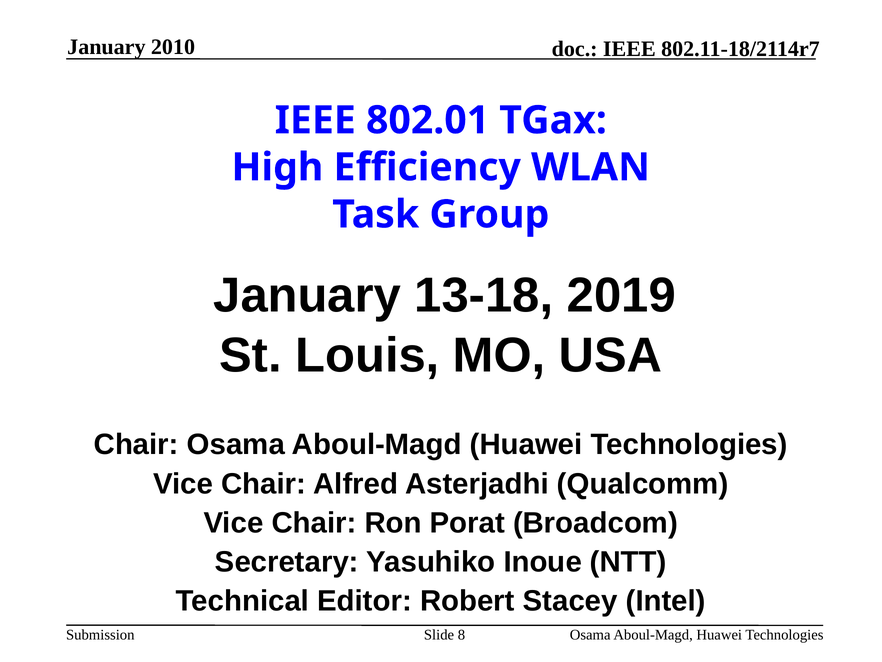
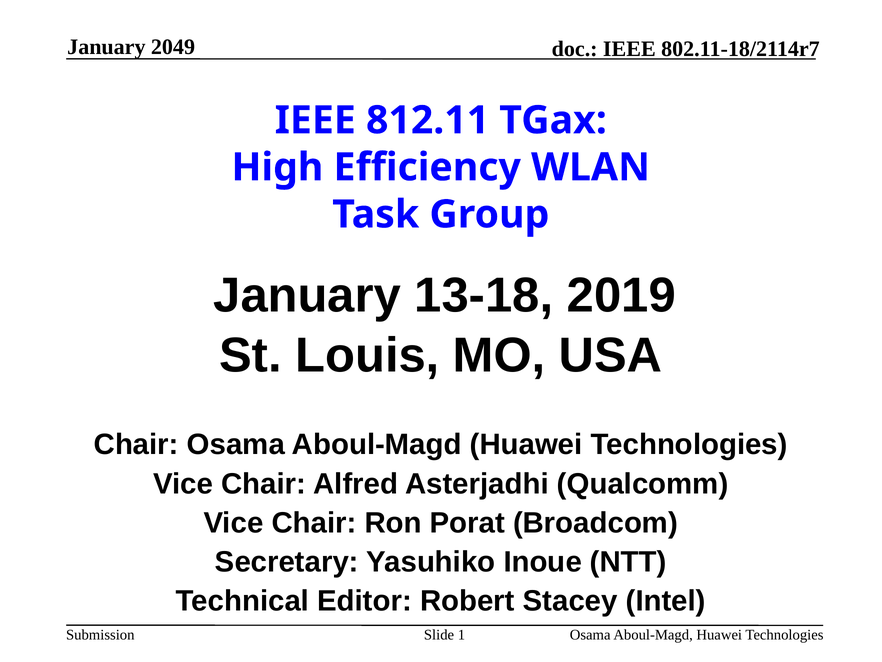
2010: 2010 -> 2049
802.01: 802.01 -> 812.11
8: 8 -> 1
